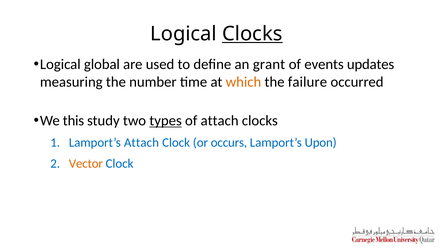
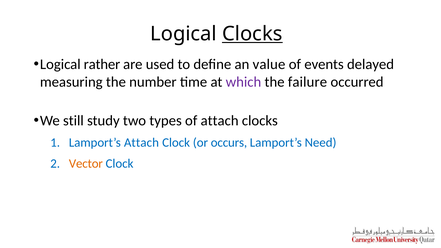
global: global -> rather
grant: grant -> value
updates: updates -> delayed
which colour: orange -> purple
this: this -> still
types underline: present -> none
Upon: Upon -> Need
